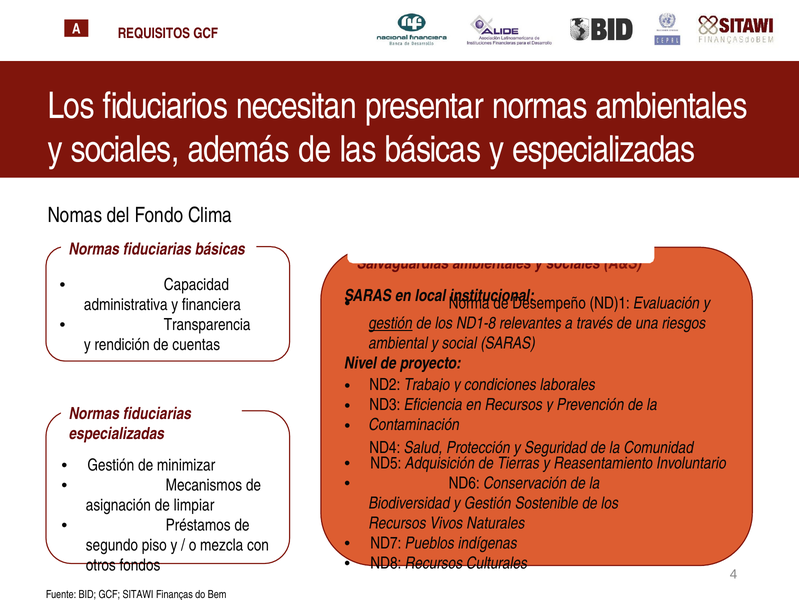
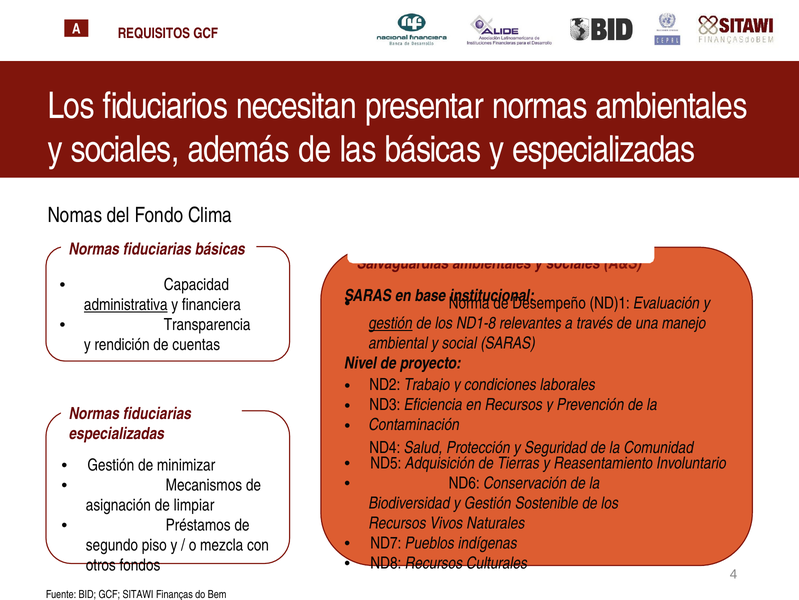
local: local -> base
administrativa underline: none -> present
riesgos: riesgos -> manejo
